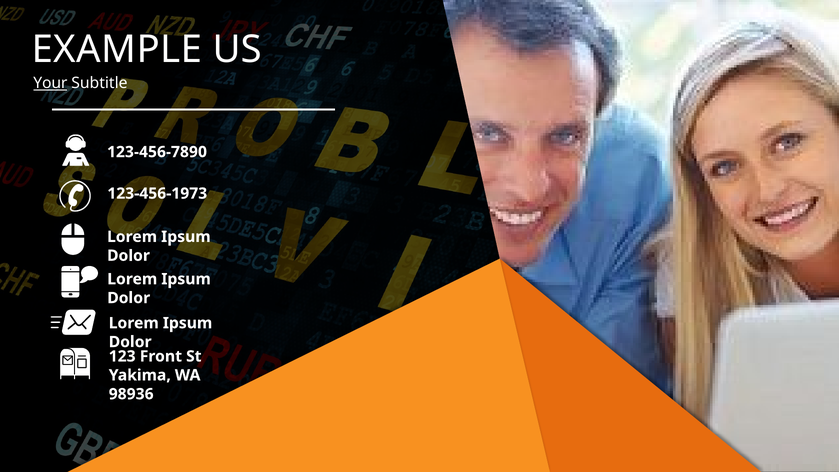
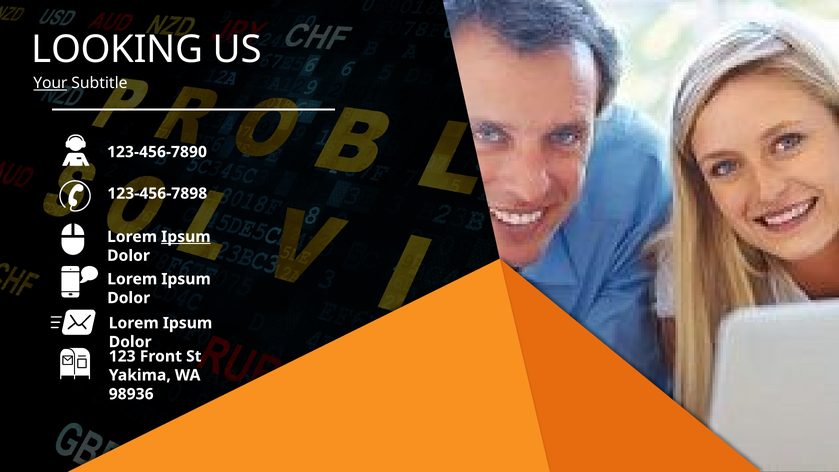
EXAMPLE: EXAMPLE -> LOOKING
123-456-1973: 123-456-1973 -> 123-456-7898
Ipsum at (186, 237) underline: none -> present
